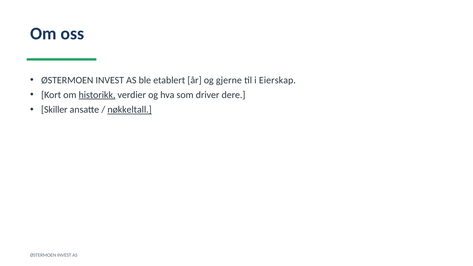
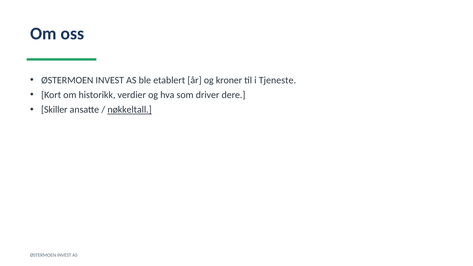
gjerne: gjerne -> kroner
Eierskap: Eierskap -> Tjeneste
historikk underline: present -> none
